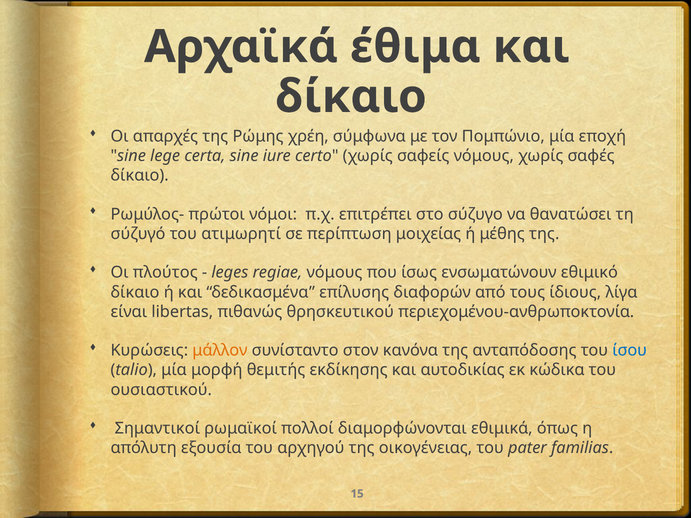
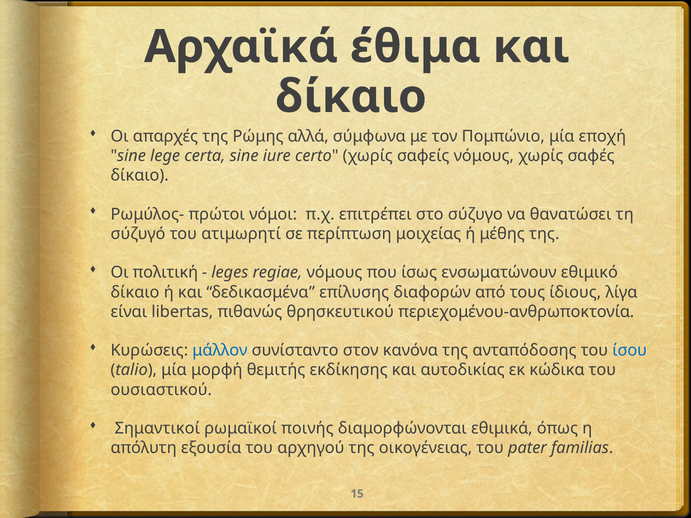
χρέη: χρέη -> αλλά
πλούτος: πλούτος -> πολιτική
μάλλον colour: orange -> blue
πολλοί: πολλοί -> ποινής
